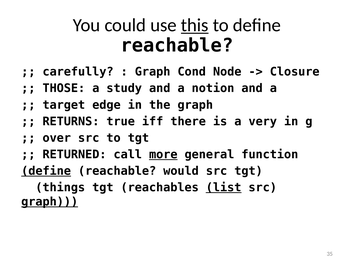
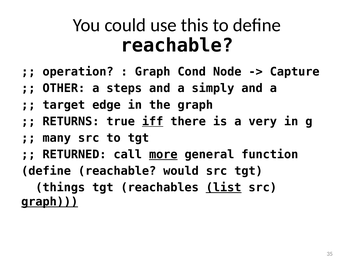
this underline: present -> none
carefully: carefully -> operation
Closure: Closure -> Capture
THOSE: THOSE -> OTHER
study: study -> steps
notion: notion -> simply
iff underline: none -> present
over: over -> many
define at (46, 171) underline: present -> none
